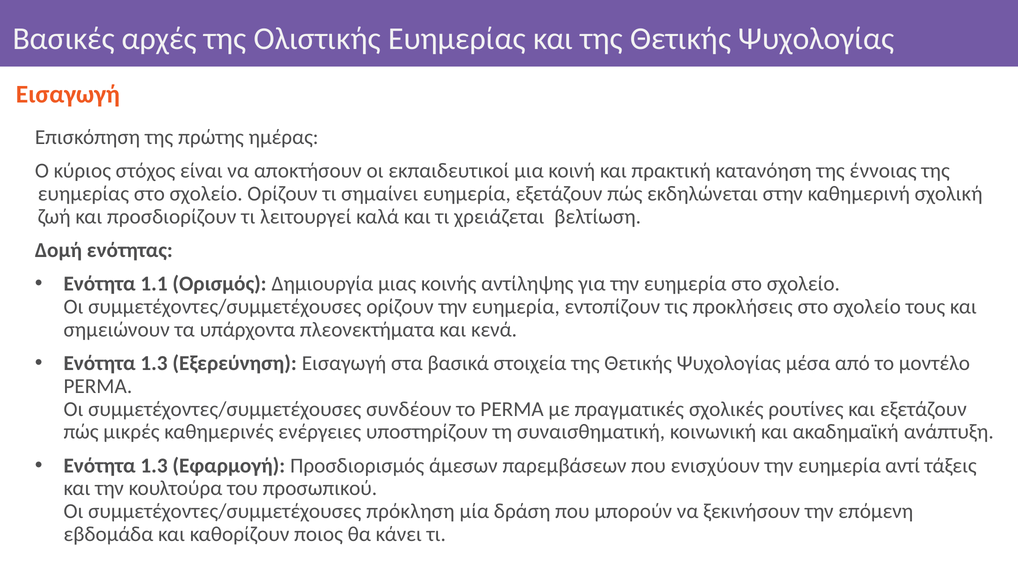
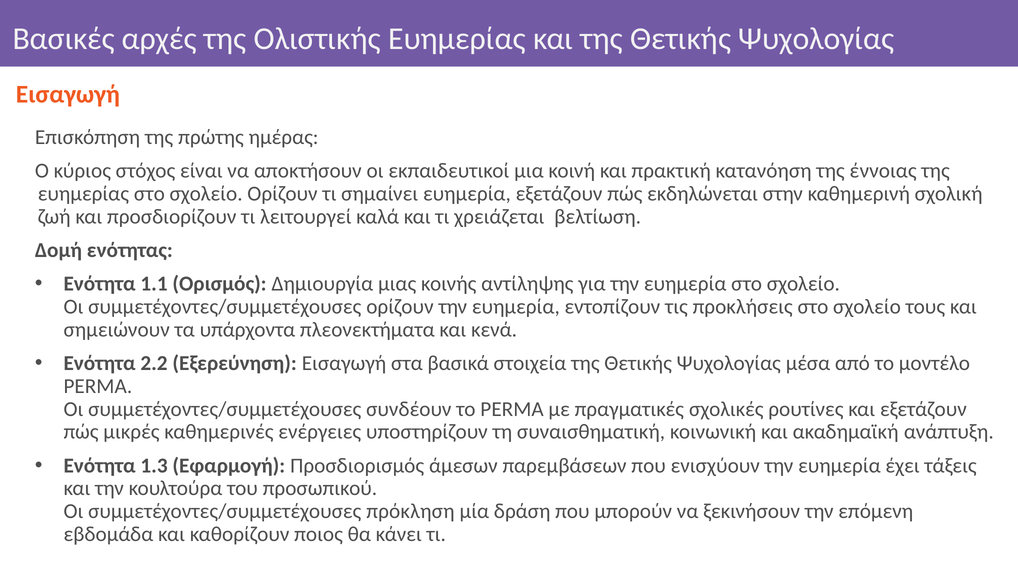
1.3 at (154, 363): 1.3 -> 2.2
αντί: αντί -> έχει
